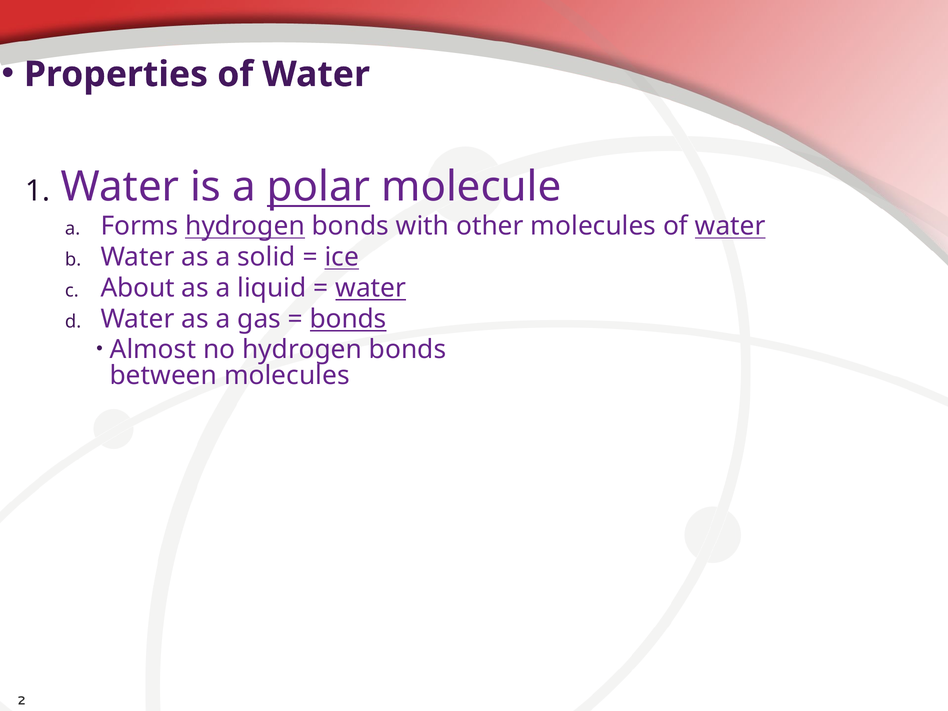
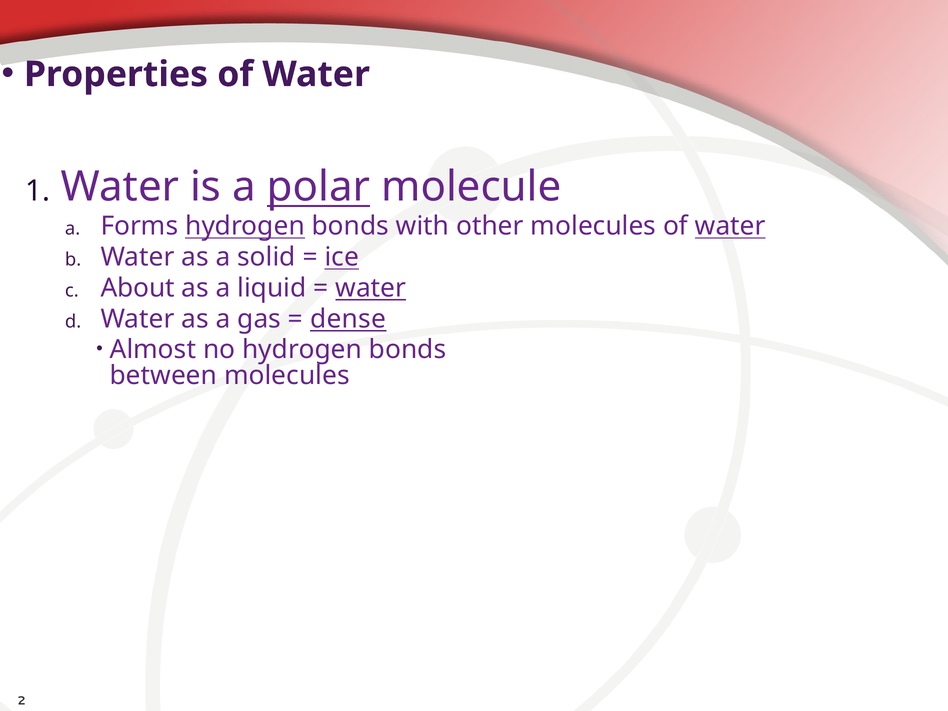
bonds at (348, 319): bonds -> dense
